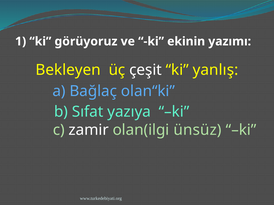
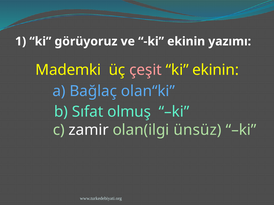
Bekleyen: Bekleyen -> Mademki
çeşit colour: white -> pink
yanlış at (215, 70): yanlış -> ekinin
yazıya: yazıya -> olmuş
